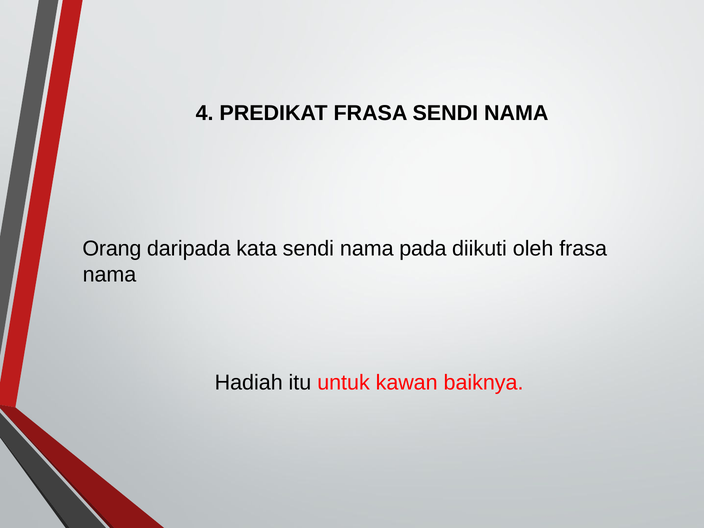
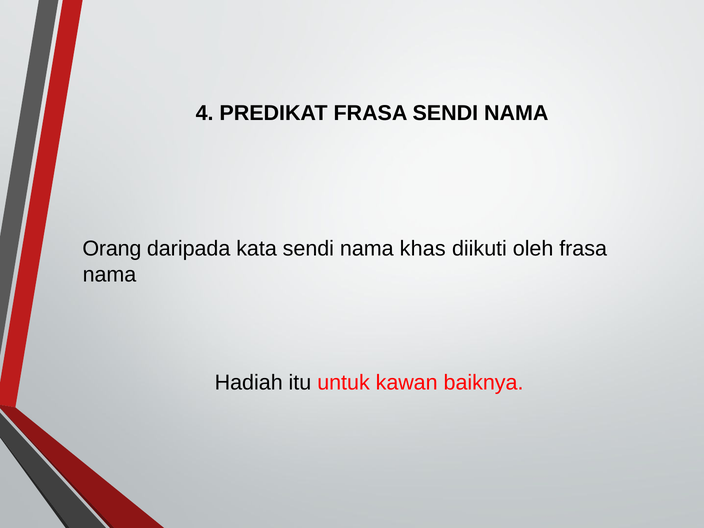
pada: pada -> khas
